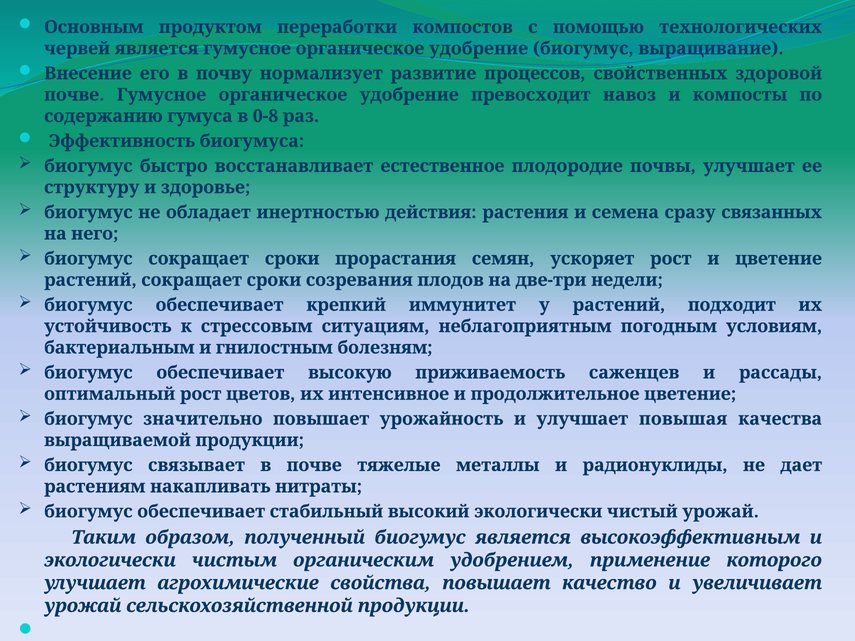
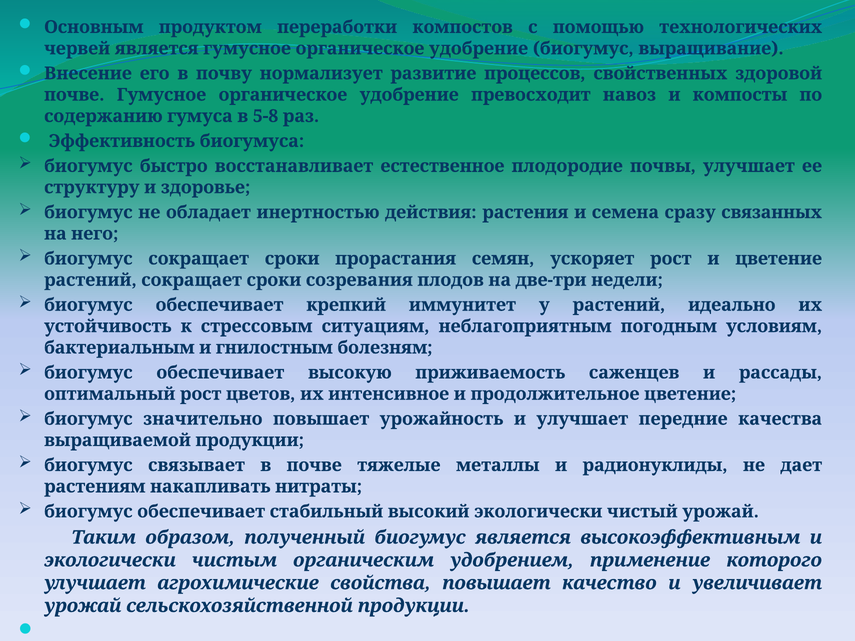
0-8: 0-8 -> 5-8
подходит: подходит -> идеально
повышая: повышая -> передние
